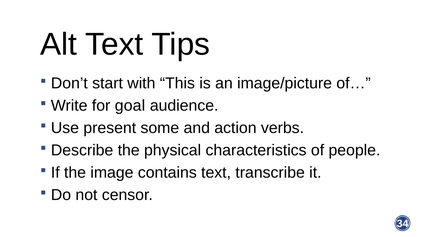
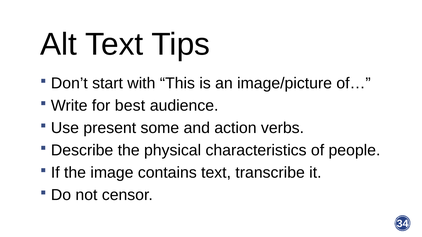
goal: goal -> best
